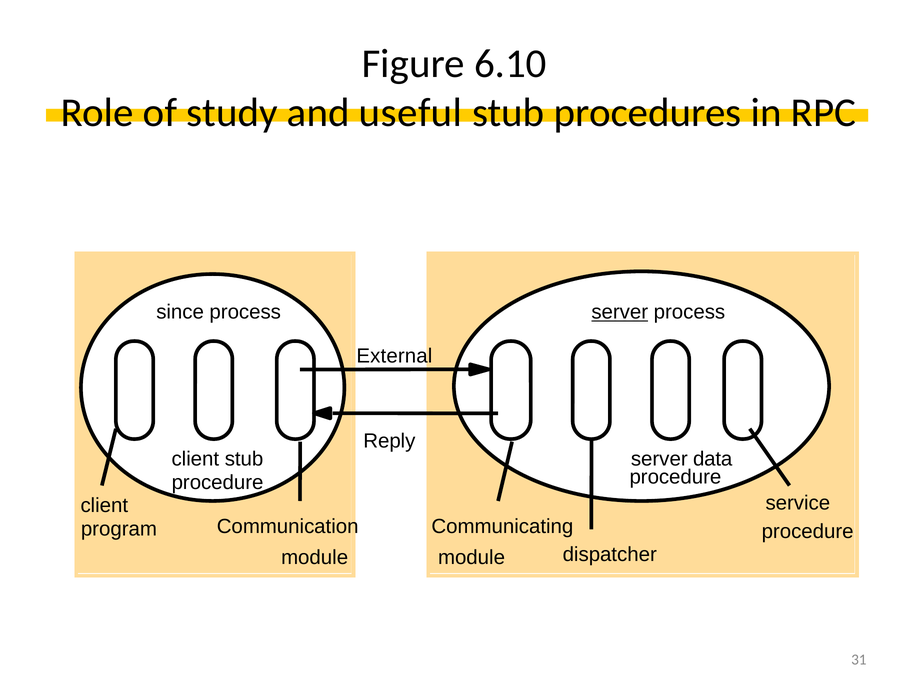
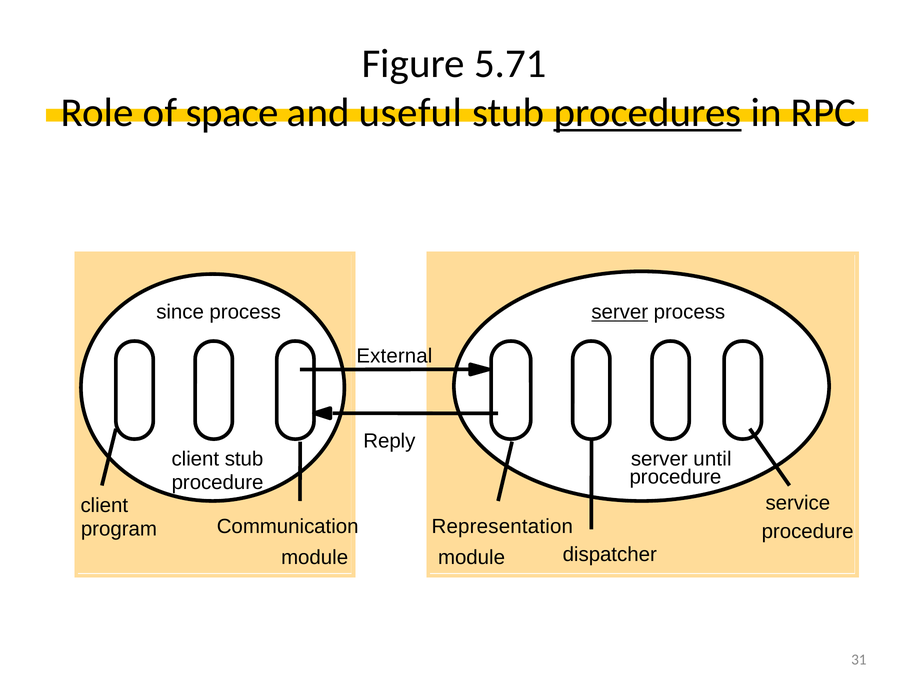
6.10: 6.10 -> 5.71
study: study -> space
procedures underline: none -> present
data: data -> until
Communicating: Communicating -> Representation
